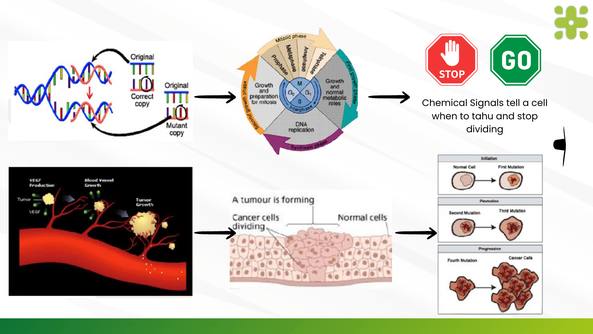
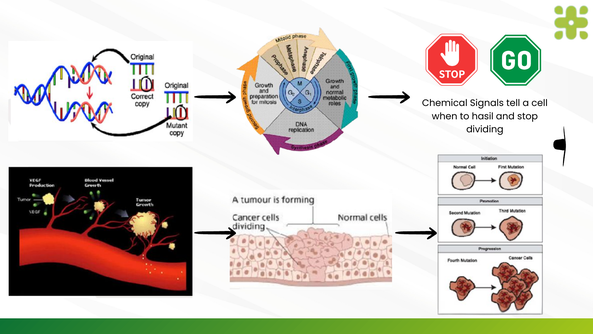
tahu: tahu -> hasil
